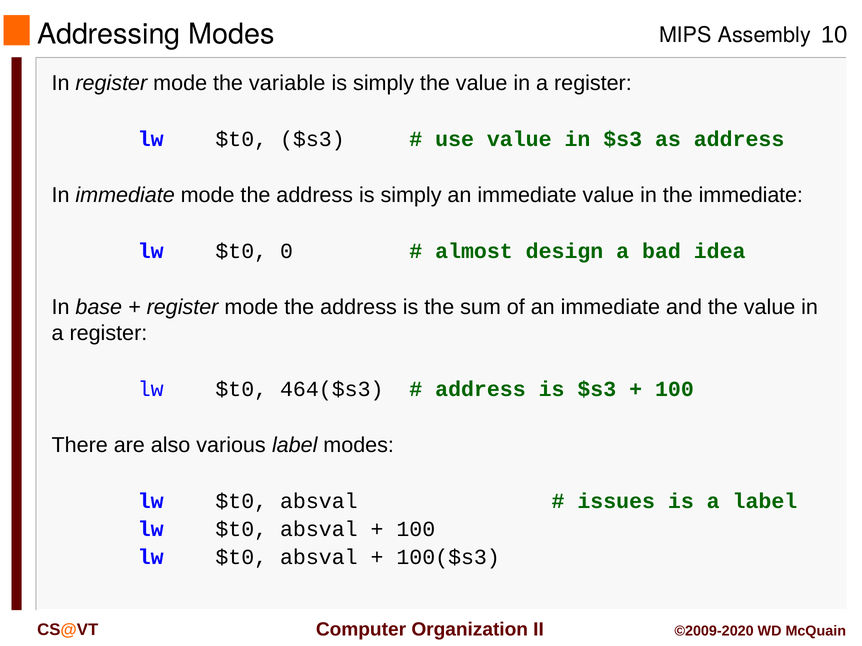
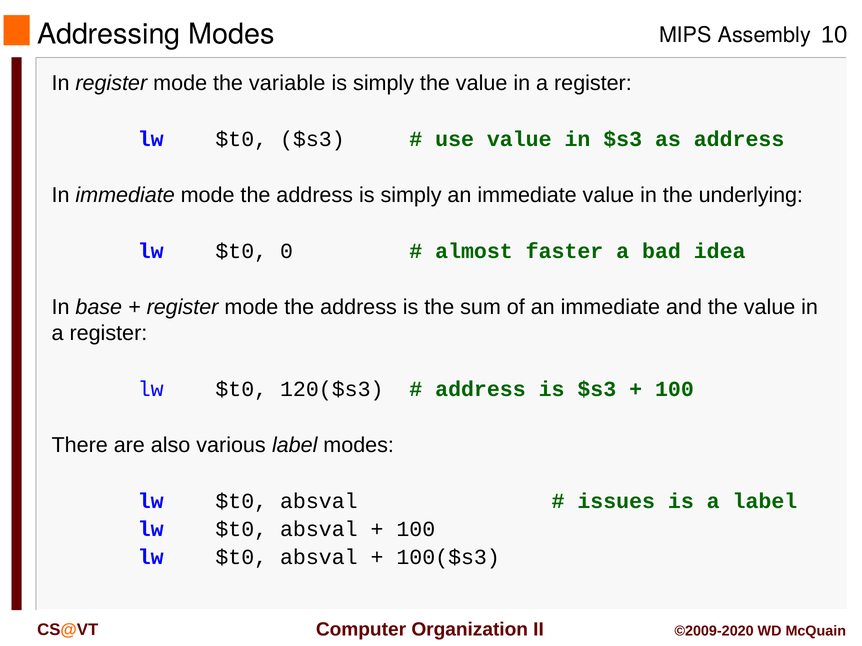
the immediate: immediate -> underlying
design: design -> faster
464($s3: 464($s3 -> 120($s3
